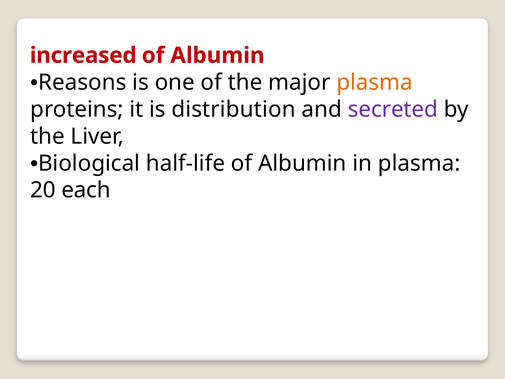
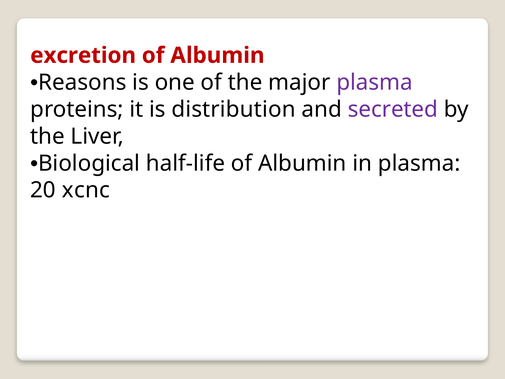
increased: increased -> excretion
plasma at (375, 82) colour: orange -> purple
each: each -> xcnc
